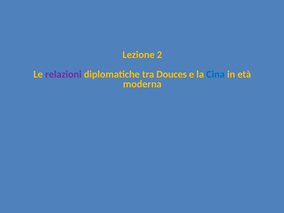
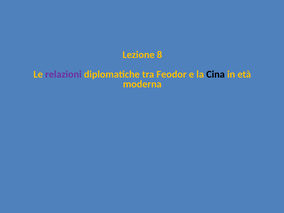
2: 2 -> 8
Douces: Douces -> Feodor
Cina colour: blue -> black
